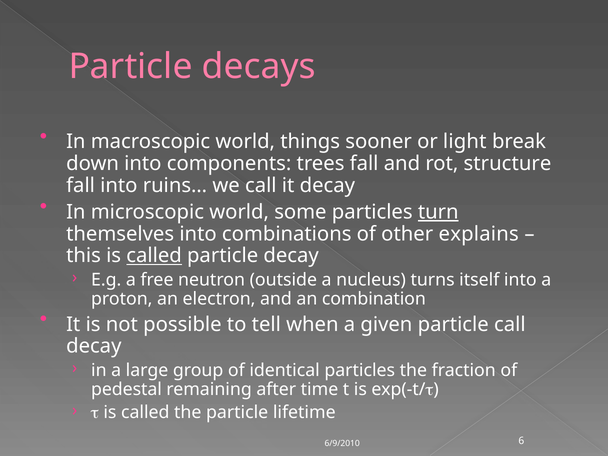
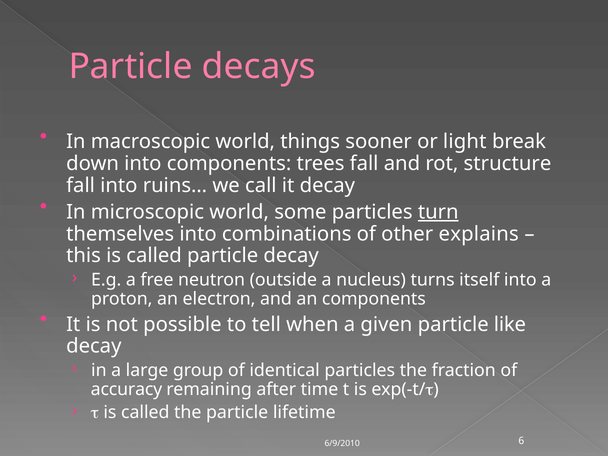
called at (154, 256) underline: present -> none
an combination: combination -> components
particle call: call -> like
pedestal: pedestal -> accuracy
